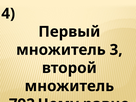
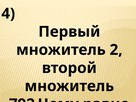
3: 3 -> 2
